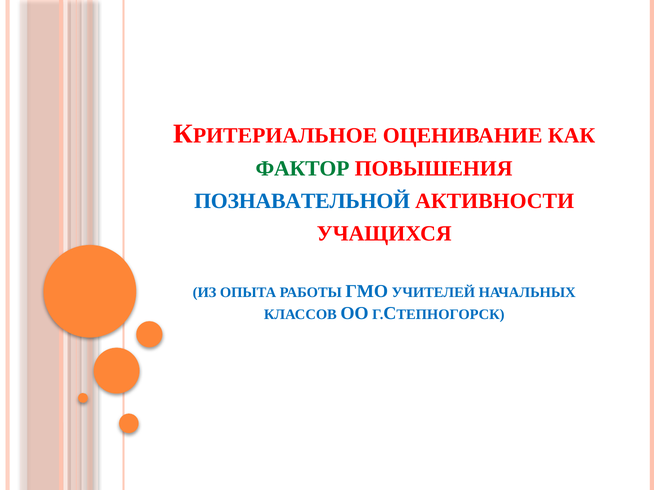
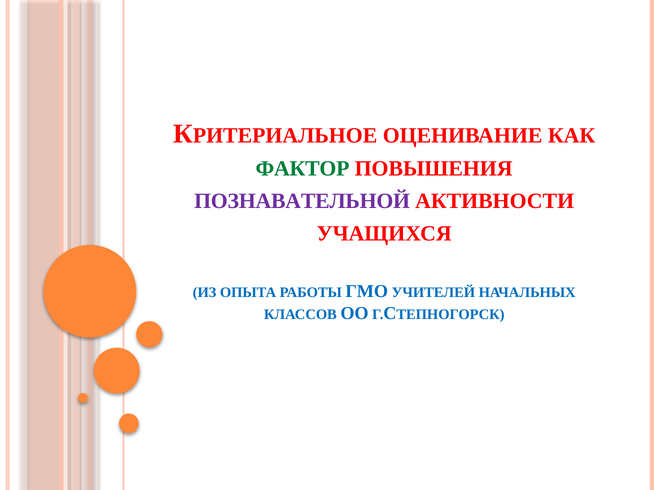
ПОЗНАВАТЕЛЬНОЙ colour: blue -> purple
